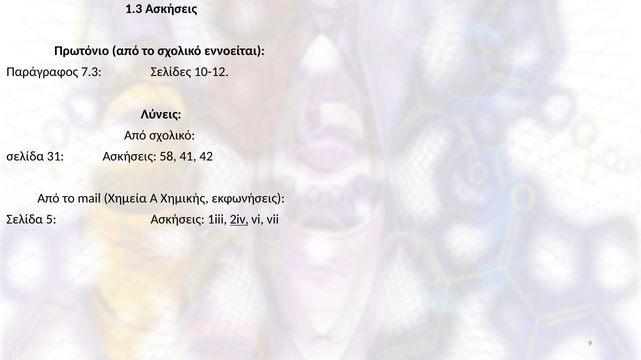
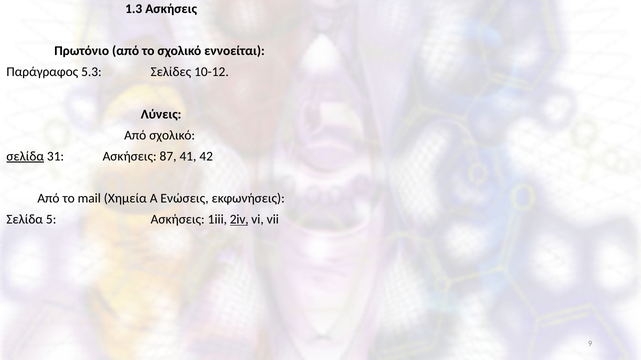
7.3: 7.3 -> 5.3
σελίδα at (25, 157) underline: none -> present
58: 58 -> 87
Χημικής: Χημικής -> Ενώσεις
